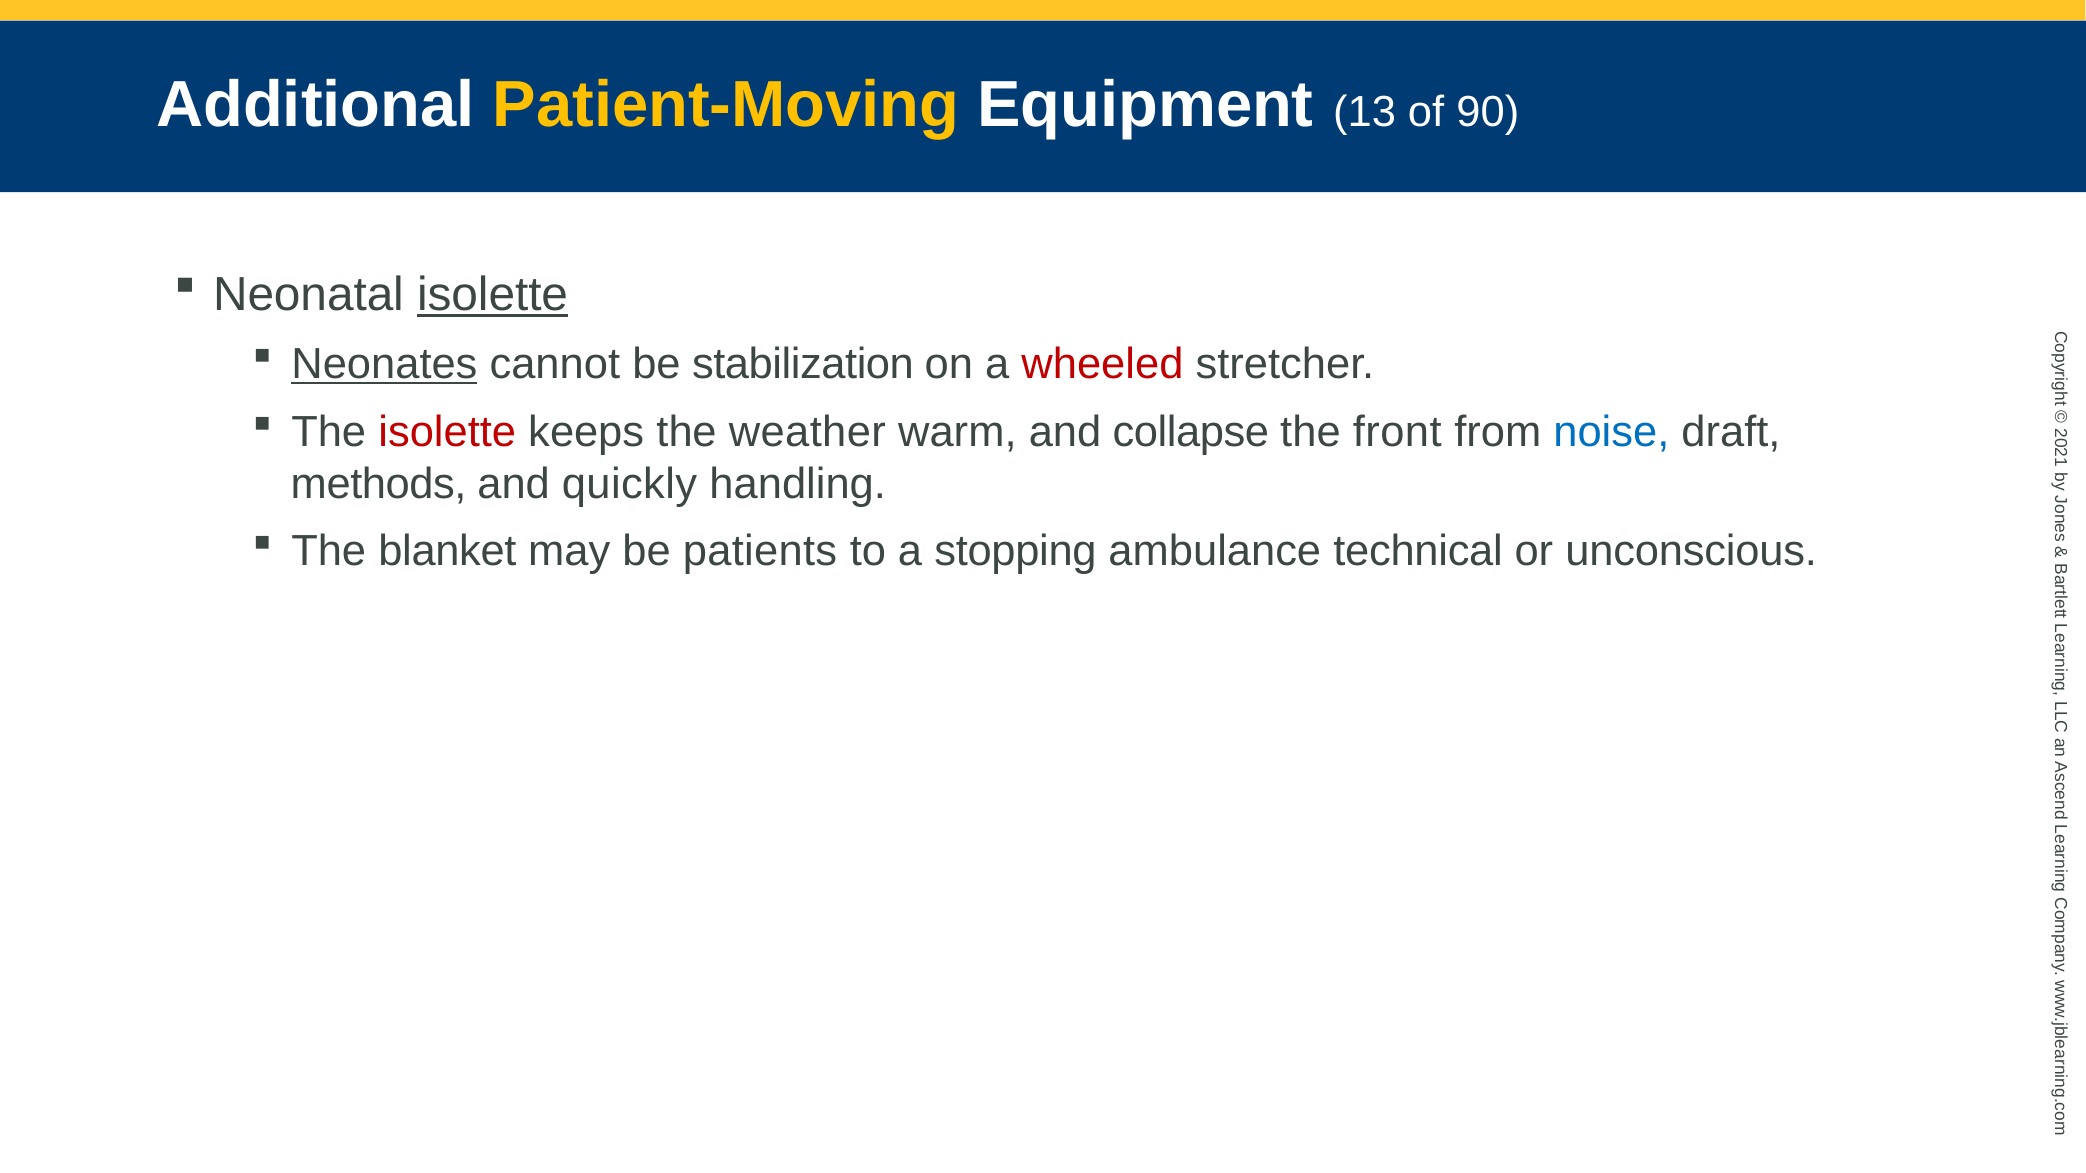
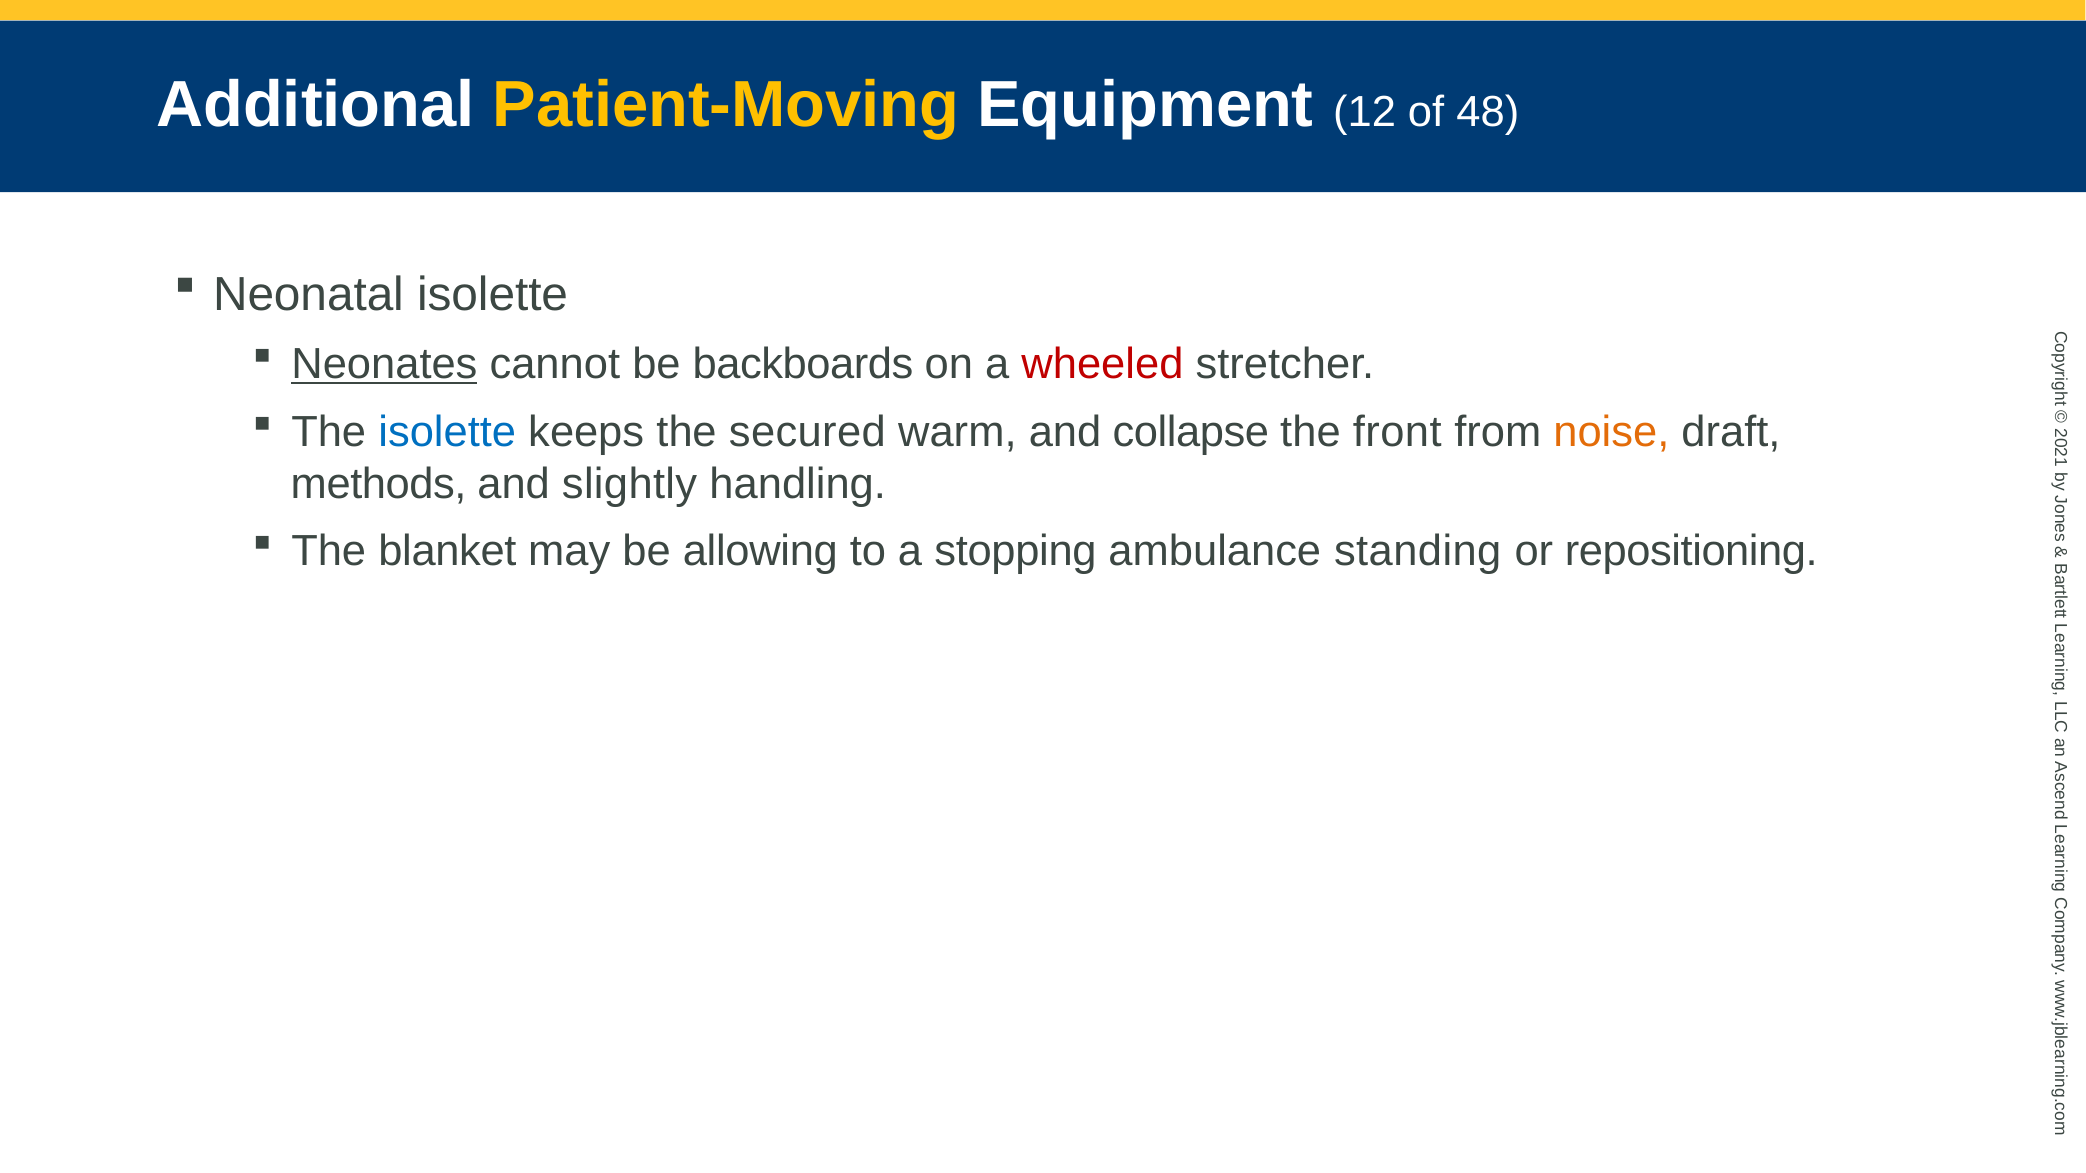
13: 13 -> 12
90: 90 -> 48
isolette at (493, 295) underline: present -> none
stabilization: stabilization -> backboards
isolette at (447, 432) colour: red -> blue
weather: weather -> secured
noise colour: blue -> orange
quickly: quickly -> slightly
patients: patients -> allowing
technical: technical -> standing
unconscious: unconscious -> repositioning
